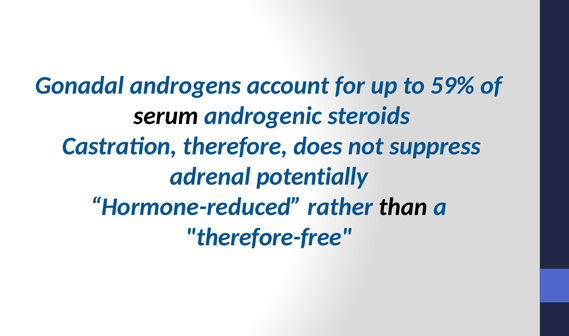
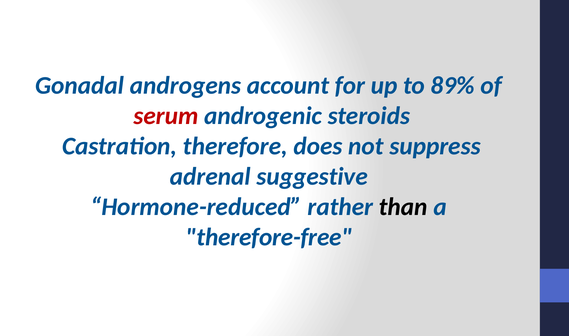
59%: 59% -> 89%
serum colour: black -> red
potentially: potentially -> suggestive
